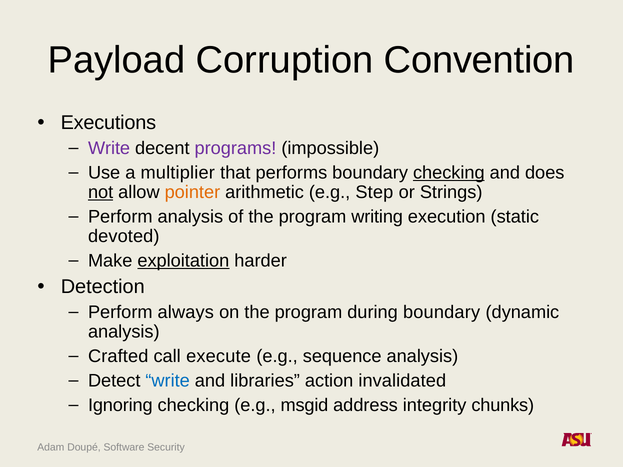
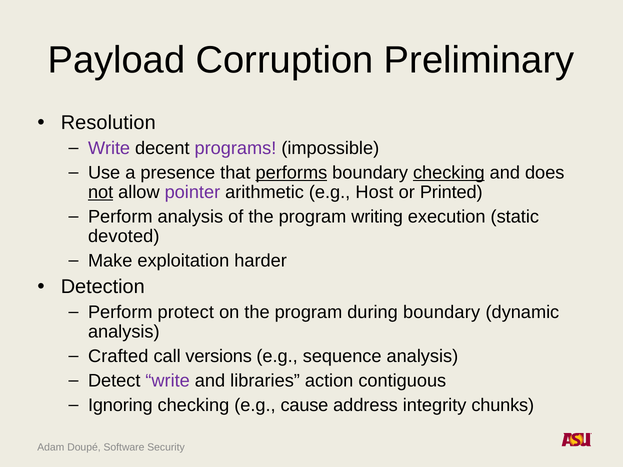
Convention: Convention -> Preliminary
Executions: Executions -> Resolution
multiplier: multiplier -> presence
performs underline: none -> present
pointer colour: orange -> purple
Step: Step -> Host
Strings: Strings -> Printed
exploitation underline: present -> none
always: always -> protect
execute: execute -> versions
write at (168, 381) colour: blue -> purple
invalidated: invalidated -> contiguous
msgid: msgid -> cause
